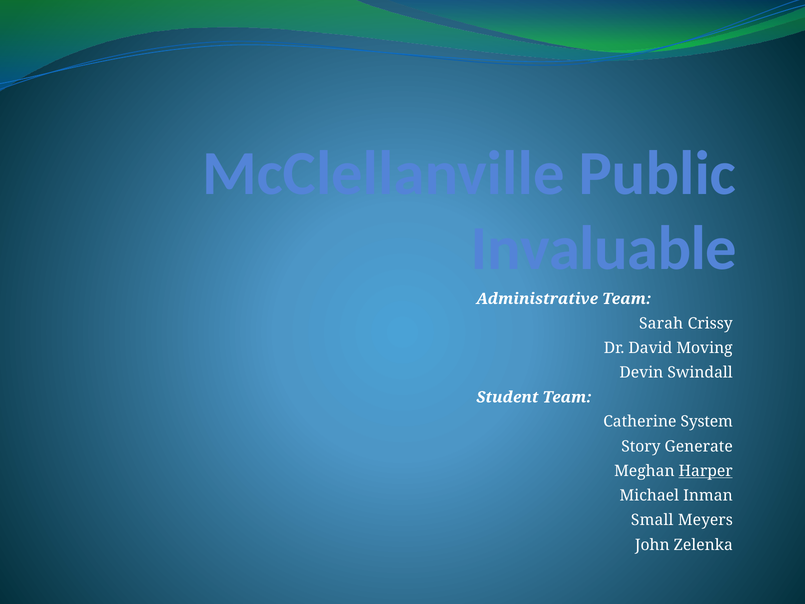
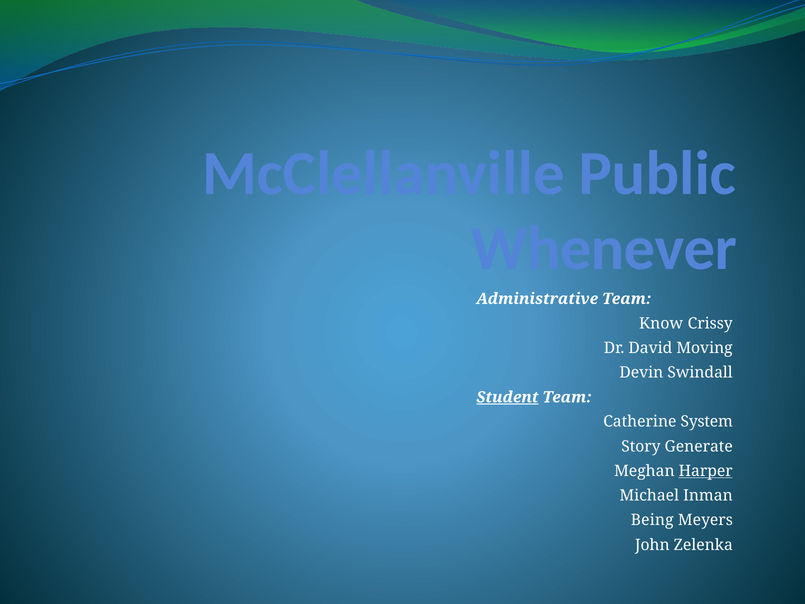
Invaluable: Invaluable -> Whenever
Sarah: Sarah -> Know
Student underline: none -> present
Small: Small -> Being
